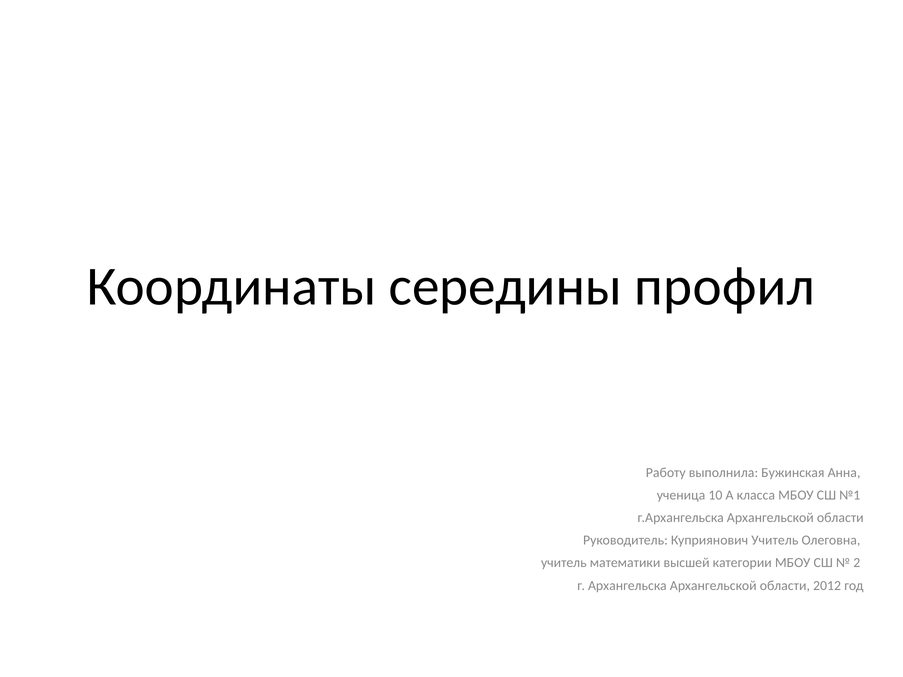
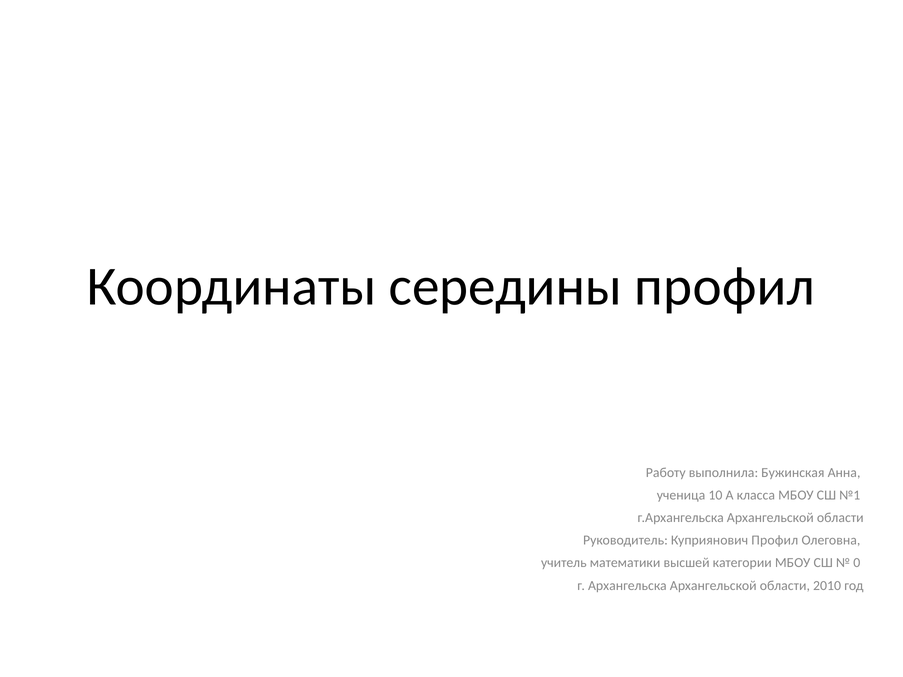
Куприянович Учитель: Учитель -> Профил
2: 2 -> 0
2012: 2012 -> 2010
